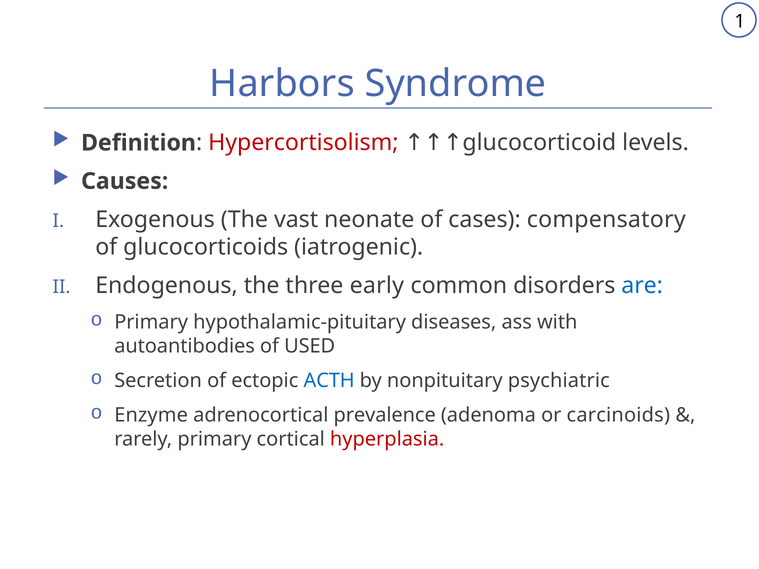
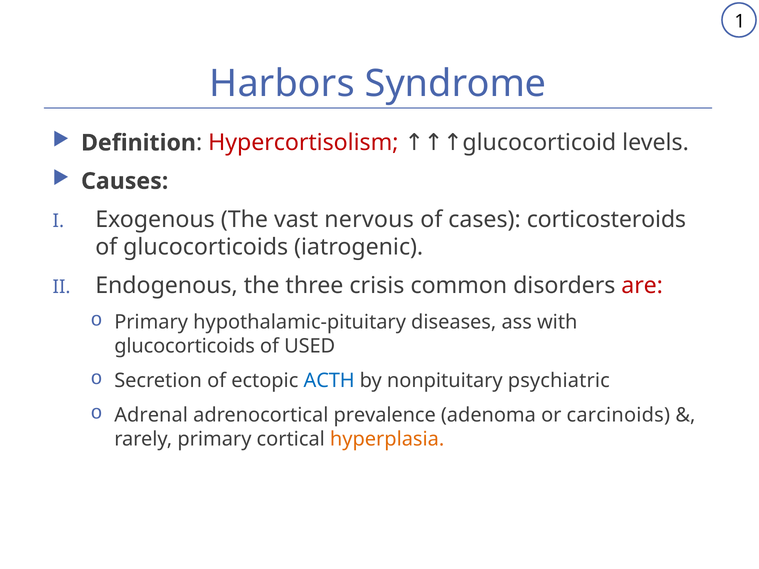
neonate: neonate -> nervous
compensatory: compensatory -> corticosteroids
early: early -> crisis
are colour: blue -> red
autoantibodies at (185, 346): autoantibodies -> glucocorticoids
Enzyme: Enzyme -> Adrenal
hyperplasia colour: red -> orange
